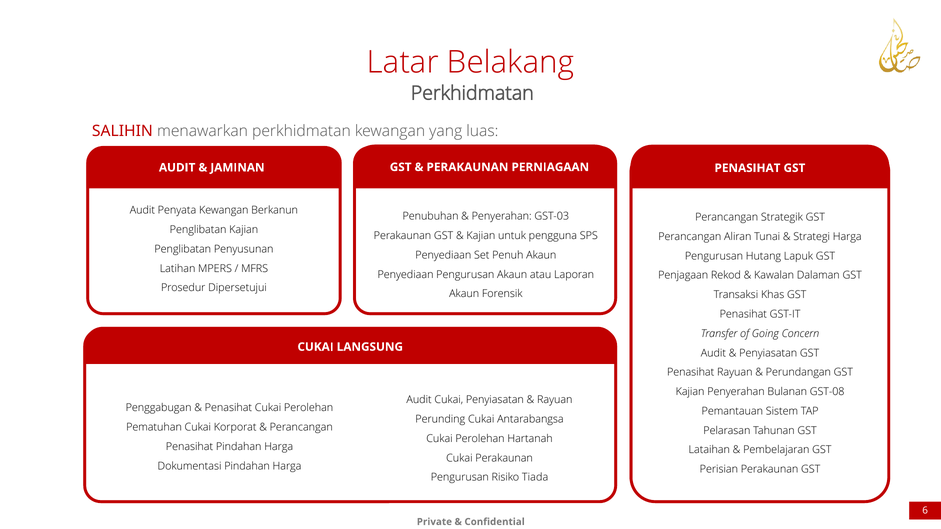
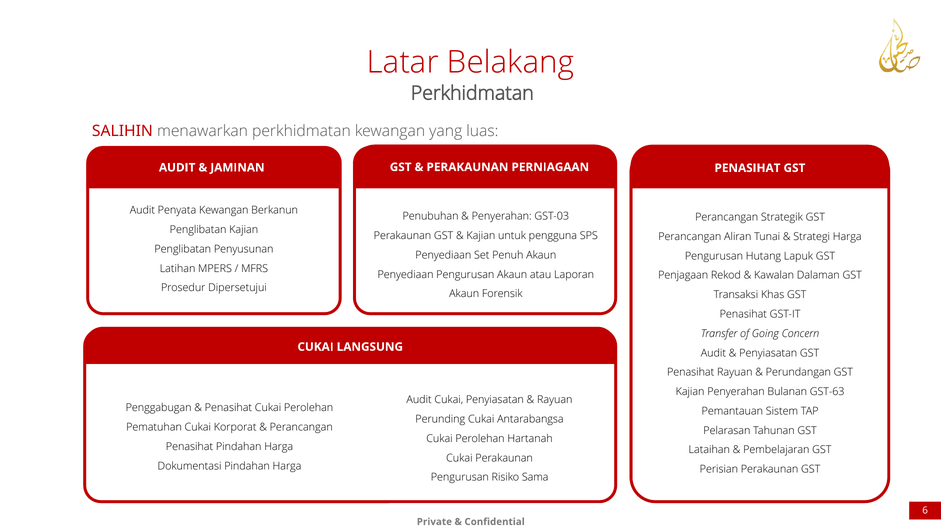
GST-08: GST-08 -> GST-63
Tiada: Tiada -> Sama
